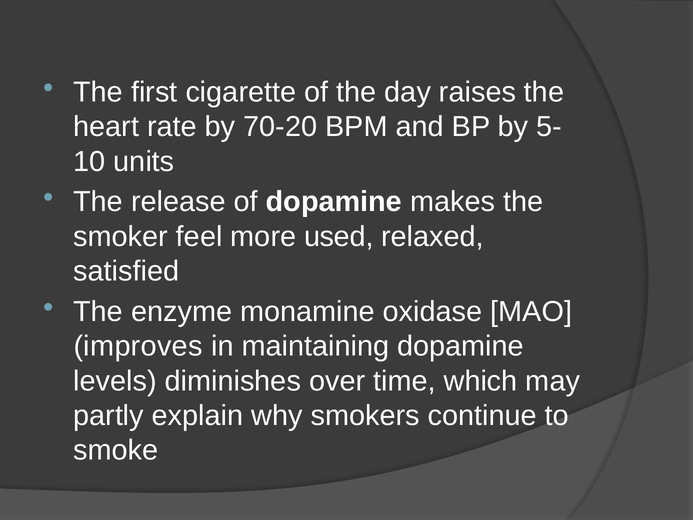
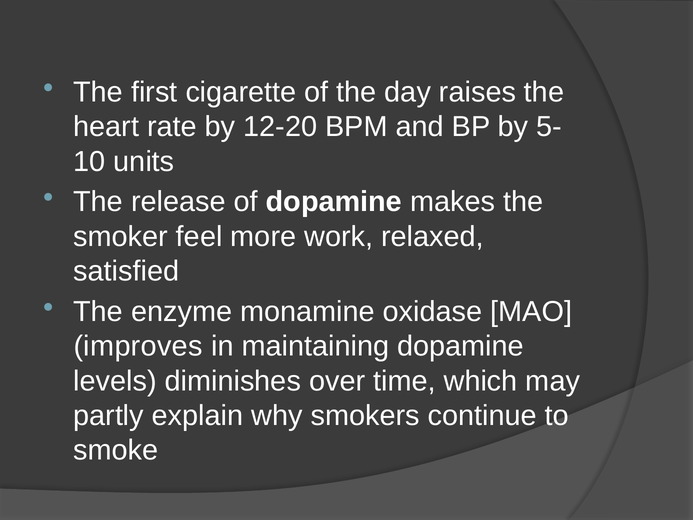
70-20: 70-20 -> 12-20
used: used -> work
